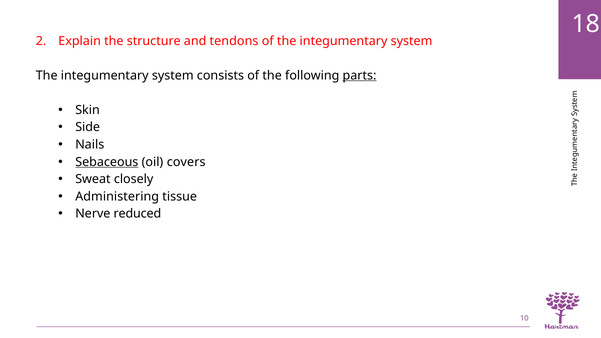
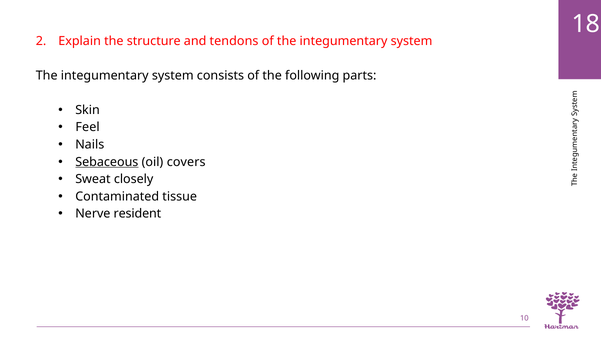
parts underline: present -> none
Side: Side -> Feel
Administering: Administering -> Contaminated
reduced: reduced -> resident
